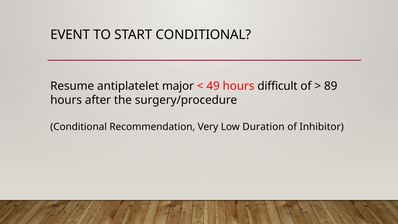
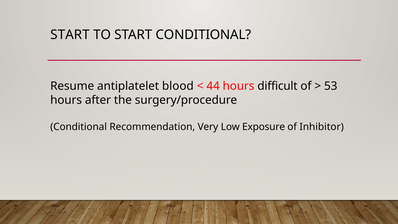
EVENT at (70, 35): EVENT -> START
major: major -> blood
49: 49 -> 44
89: 89 -> 53
Duration: Duration -> Exposure
